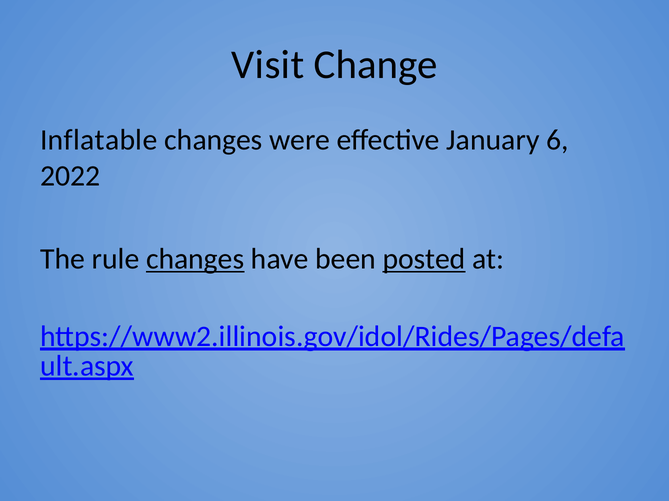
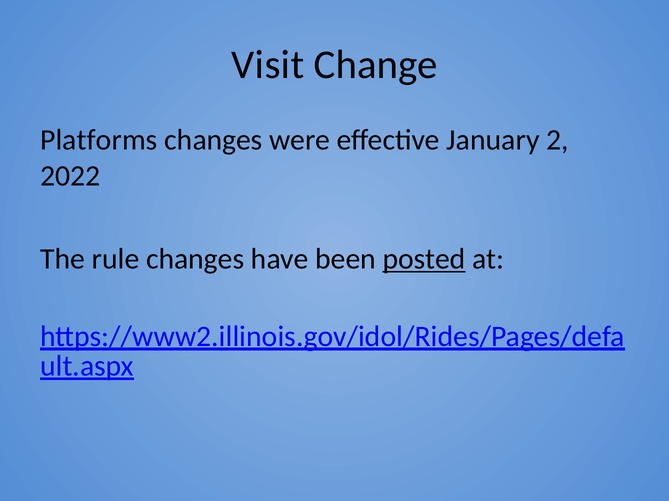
Inflatable: Inflatable -> Platforms
6: 6 -> 2
changes at (195, 259) underline: present -> none
